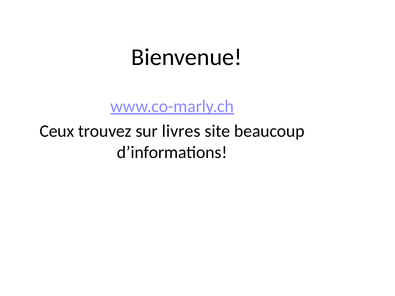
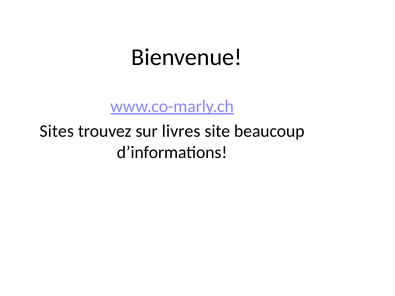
Ceux: Ceux -> Sites
